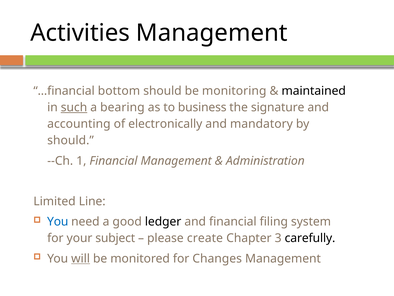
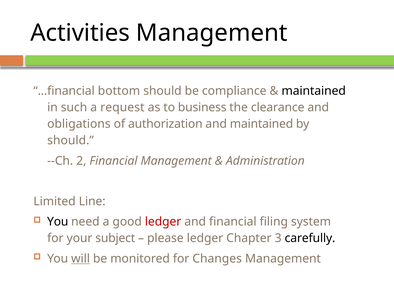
monitoring: monitoring -> compliance
such underline: present -> none
bearing: bearing -> request
signature: signature -> clearance
accounting: accounting -> obligations
electronically: electronically -> authorization
and mandatory: mandatory -> maintained
1: 1 -> 2
You at (58, 221) colour: blue -> black
ledger at (163, 221) colour: black -> red
please create: create -> ledger
